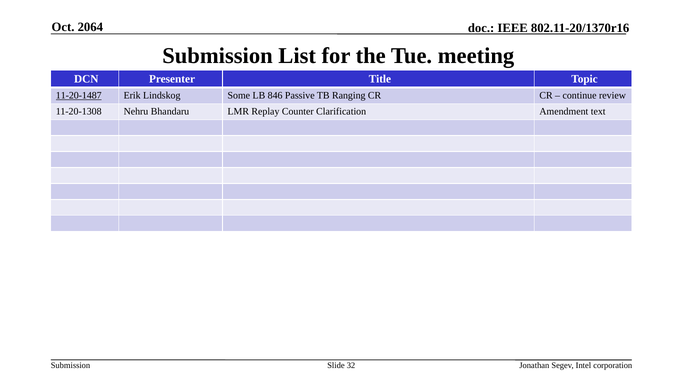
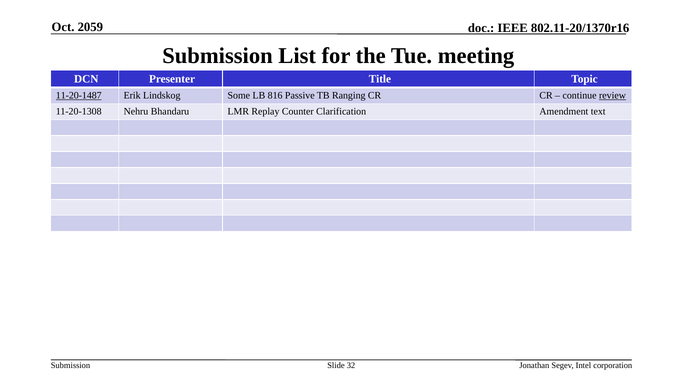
2064: 2064 -> 2059
846: 846 -> 816
review underline: none -> present
